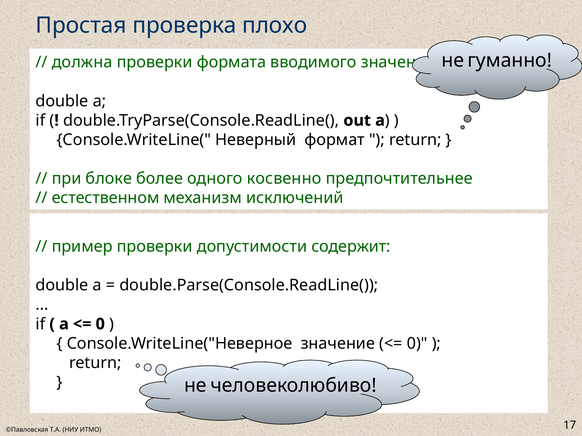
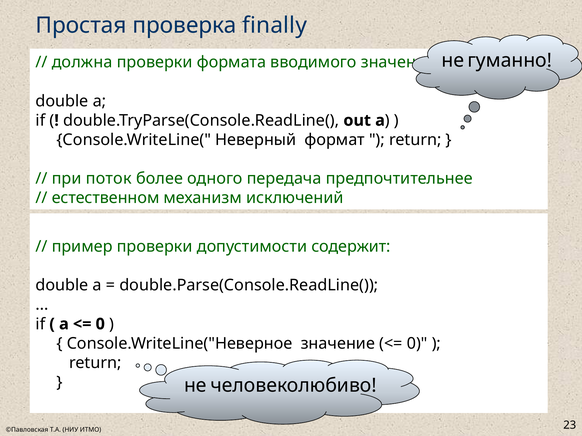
плохо: плохо -> finally
блоке: блоке -> поток
косвенно: косвенно -> передача
17: 17 -> 23
